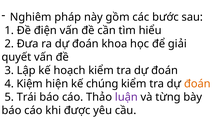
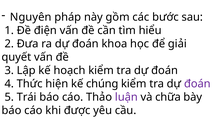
Nghiêm: Nghiêm -> Nguyên
Kiệm: Kiệm -> Thức
đoán at (197, 84) colour: orange -> purple
từng: từng -> chữa
